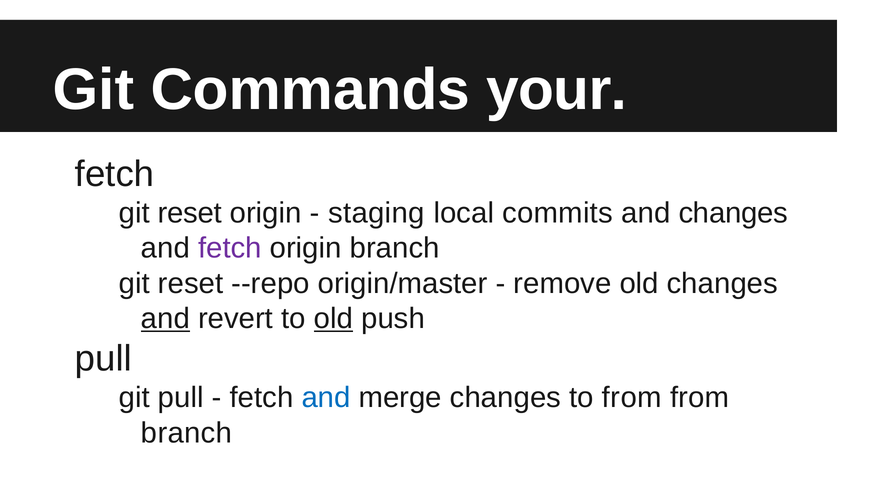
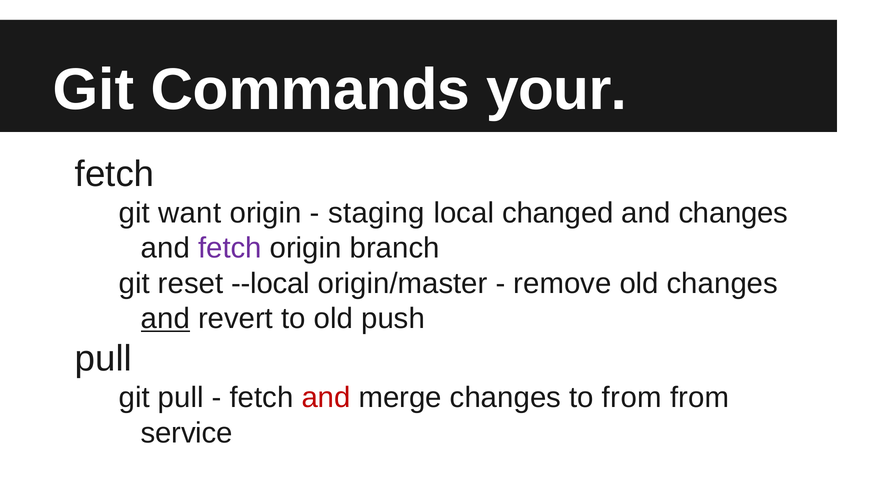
reset at (190, 213): reset -> want
commits: commits -> changed
--repo: --repo -> --local
old at (333, 319) underline: present -> none
and at (326, 398) colour: blue -> red
branch at (187, 434): branch -> service
